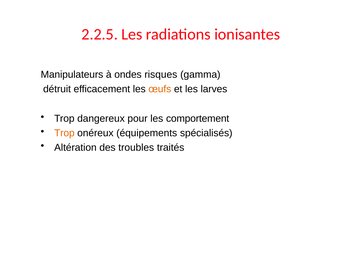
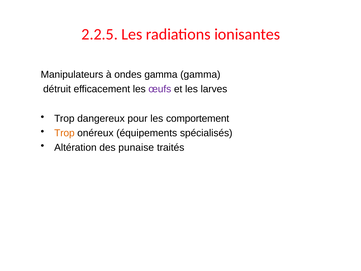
ondes risques: risques -> gamma
œufs colour: orange -> purple
troubles: troubles -> punaise
